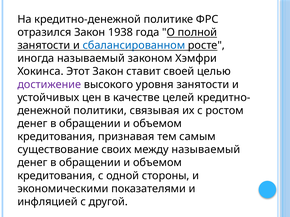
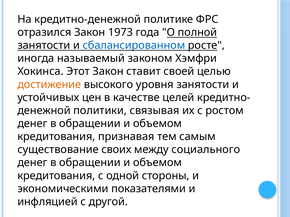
1938: 1938 -> 1973
достижение colour: purple -> orange
между называемый: называемый -> социального
